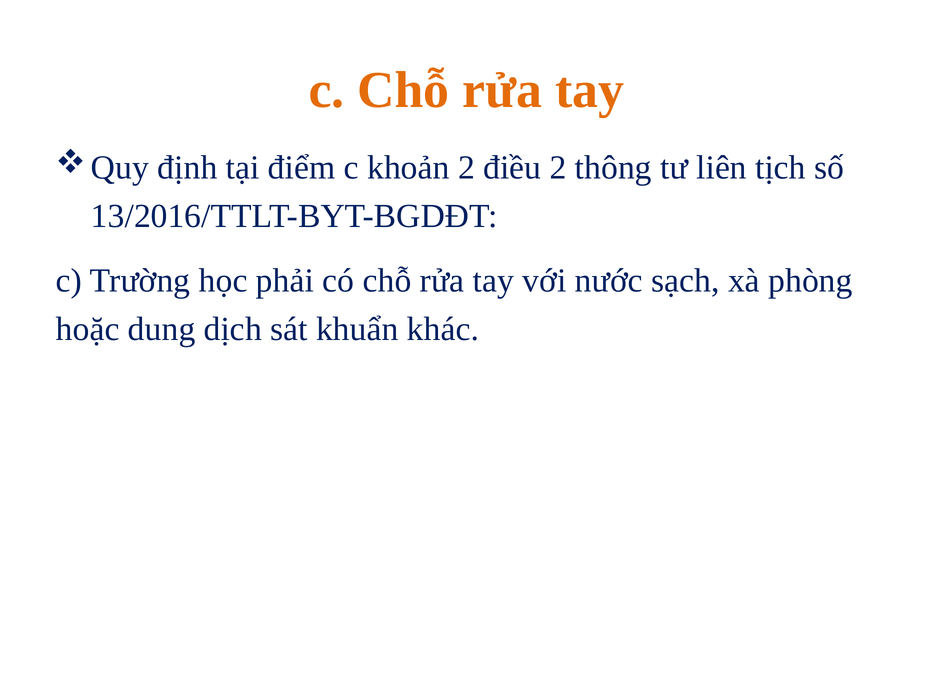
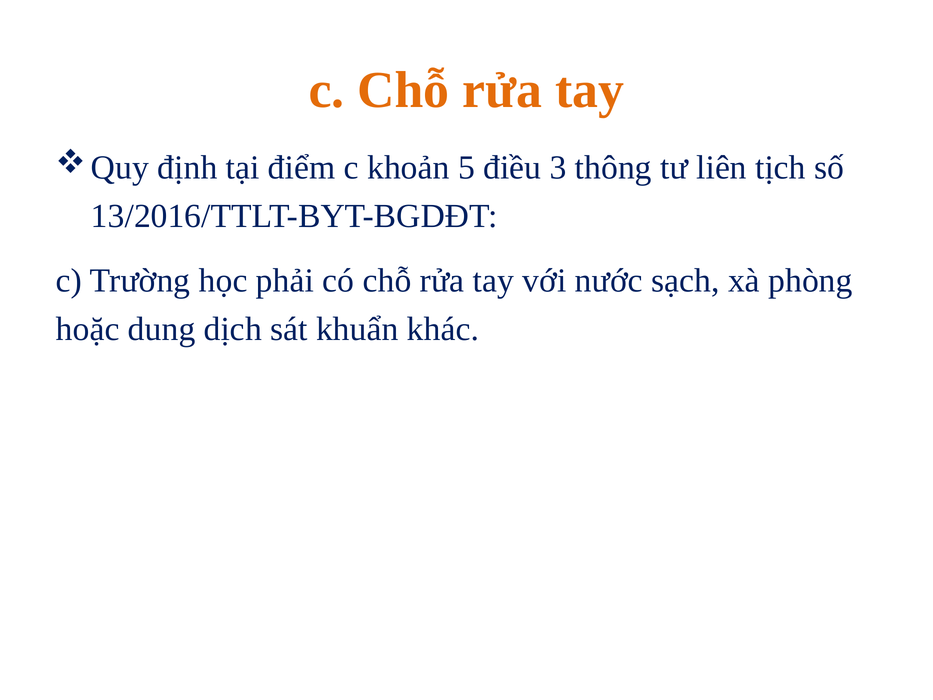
khoản 2: 2 -> 5
điều 2: 2 -> 3
